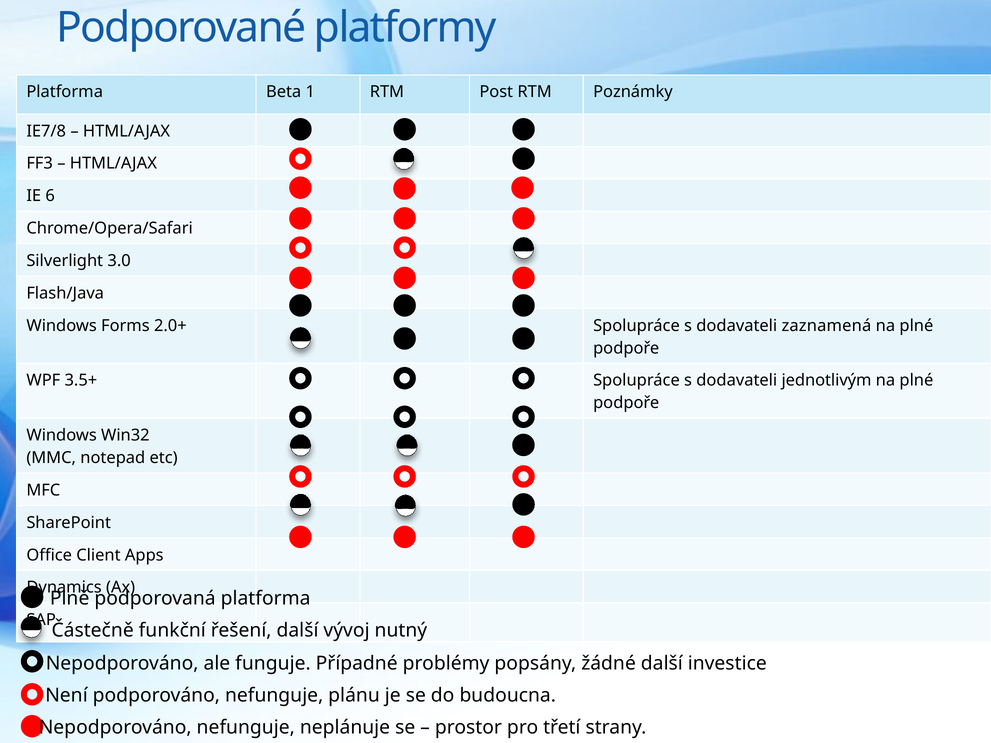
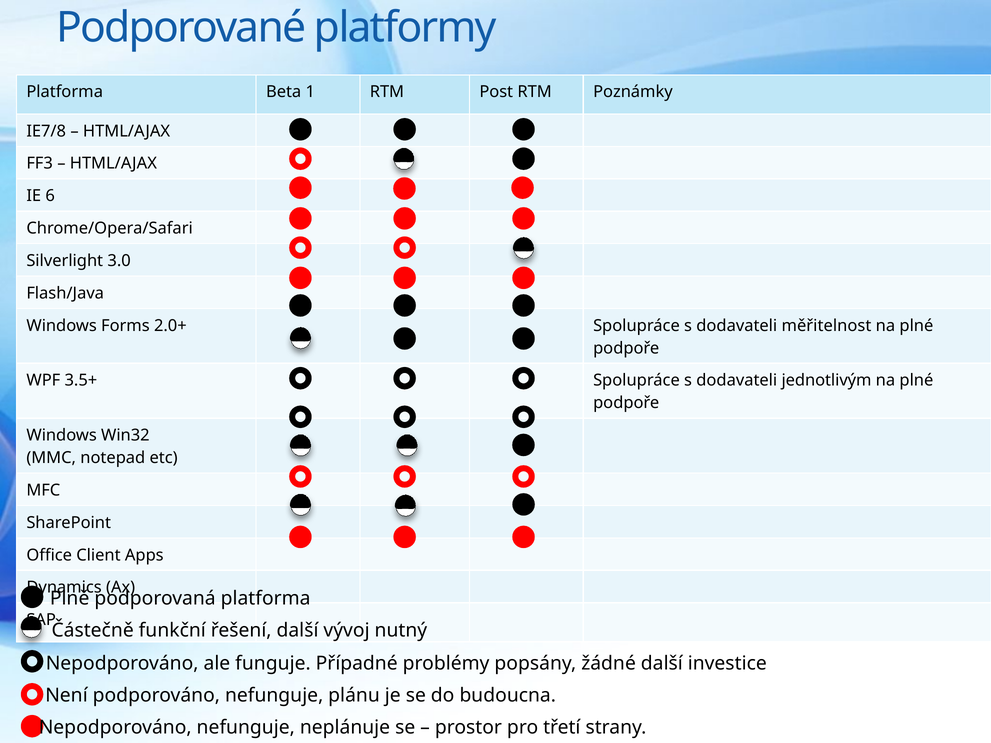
zaznamená: zaznamená -> měřitelnost
